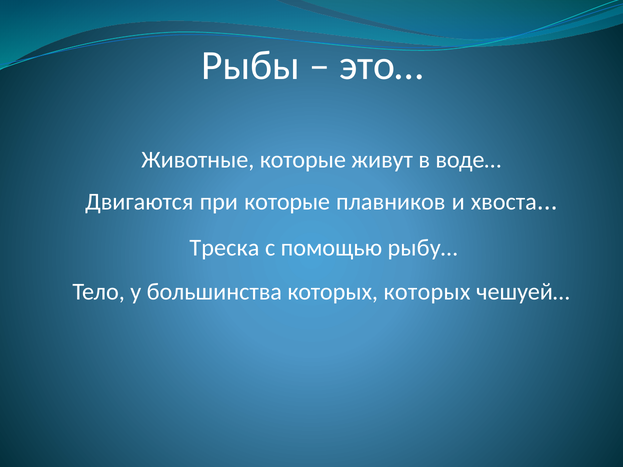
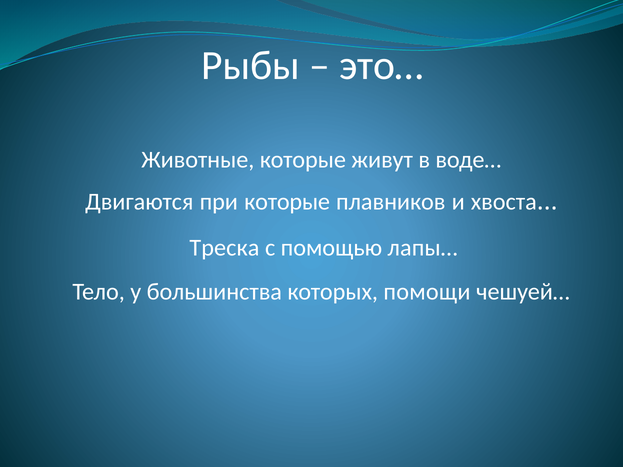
рыбу…: рыбу… -> лапы…
которых которых: которых -> помощи
